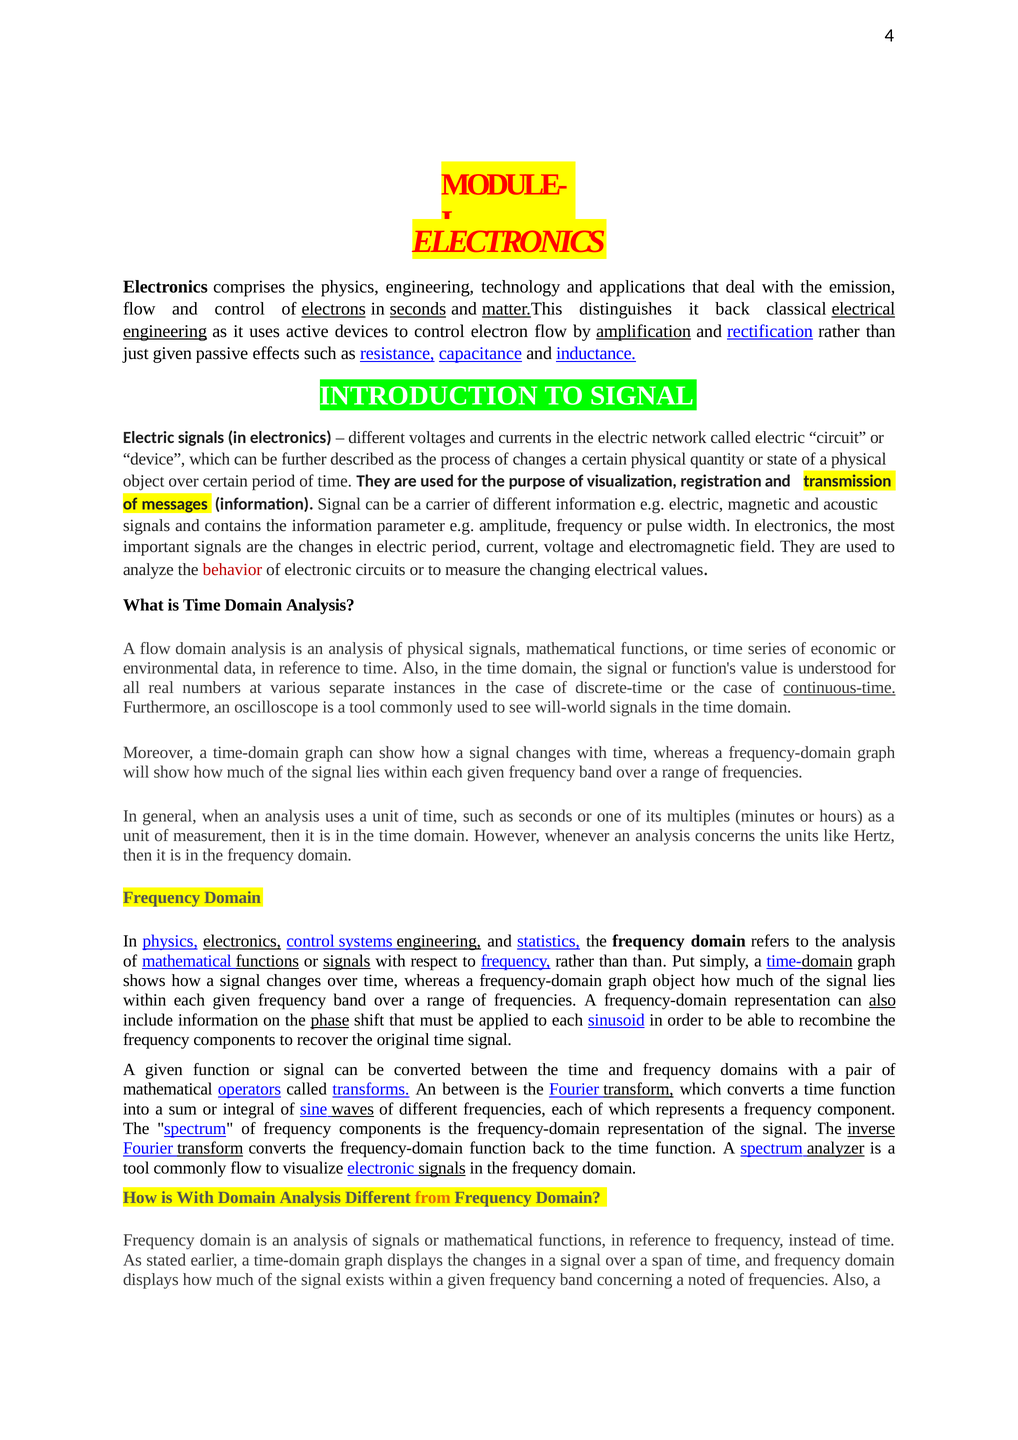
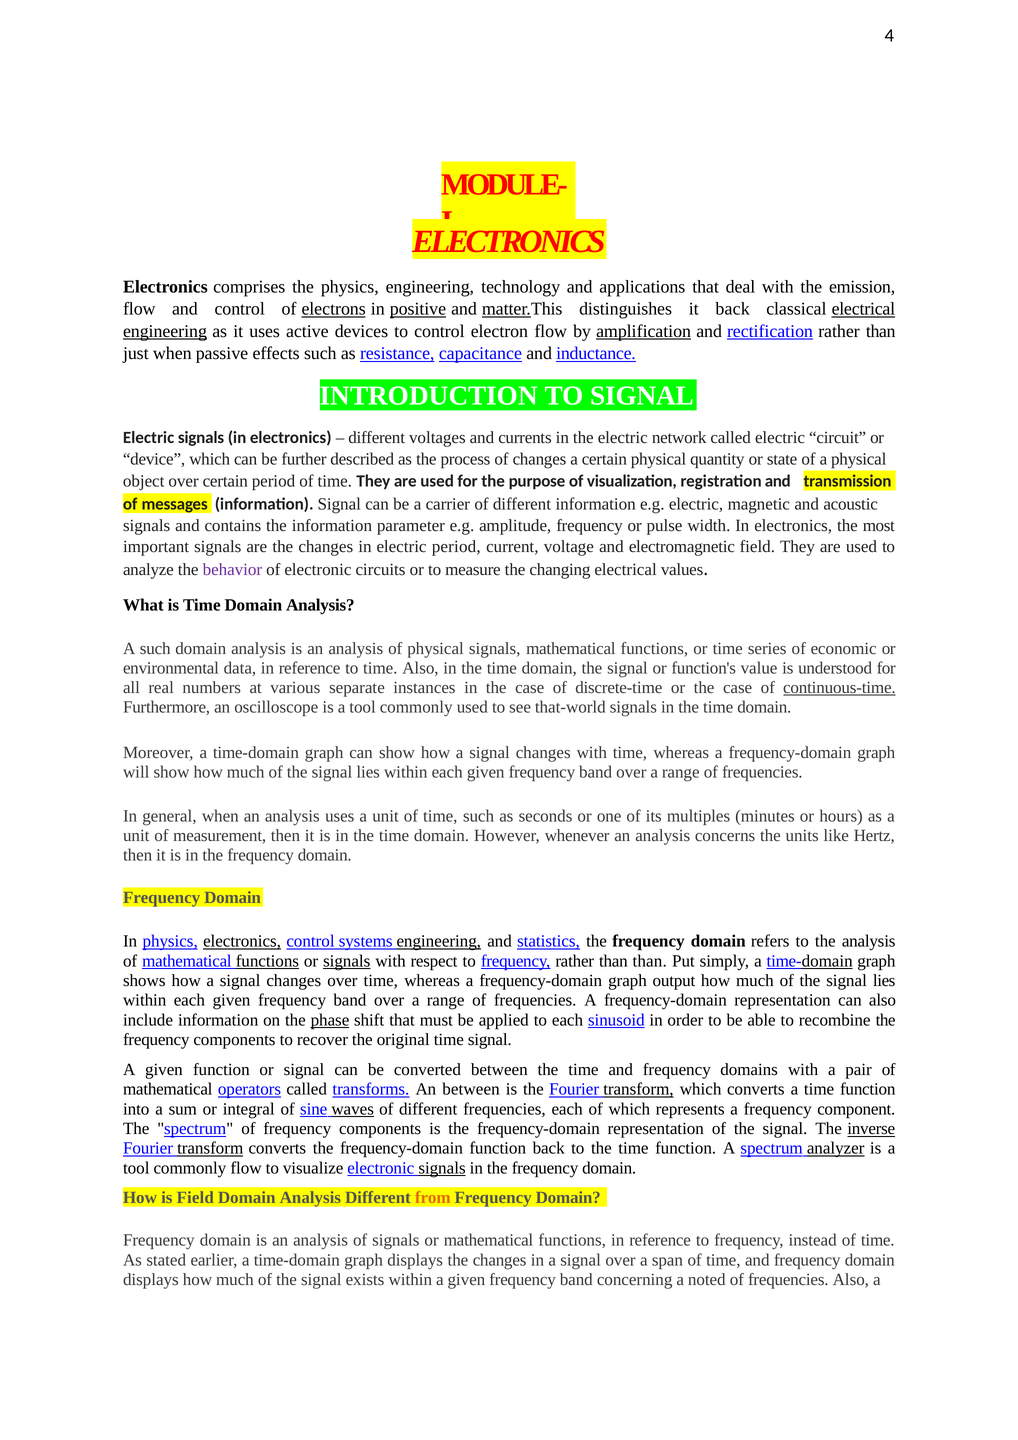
in seconds: seconds -> positive
just given: given -> when
behavior colour: red -> purple
A flow: flow -> such
will-world: will-world -> that-world
graph object: object -> output
also at (882, 1000) underline: present -> none
is With: With -> Field
